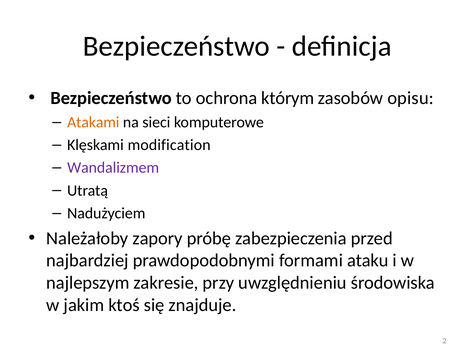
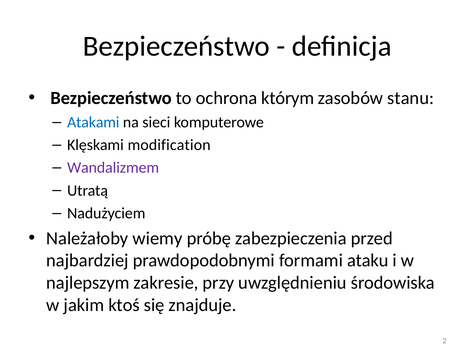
opisu: opisu -> stanu
Atakami colour: orange -> blue
zapory: zapory -> wiemy
